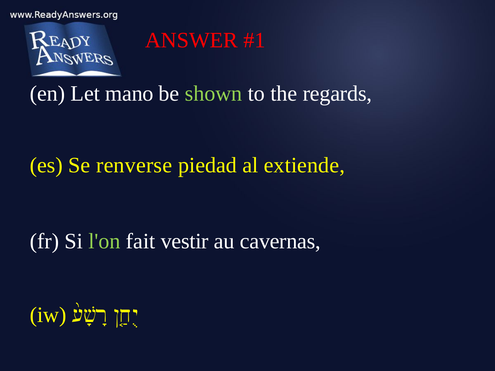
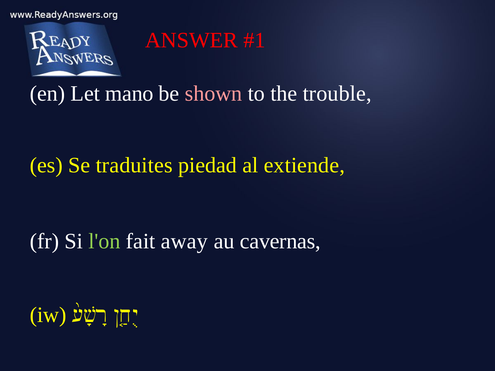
shown colour: light green -> pink
regards: regards -> trouble
renverse: renverse -> traduites
vestir: vestir -> away
